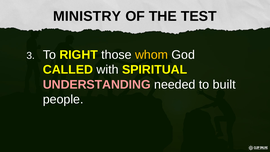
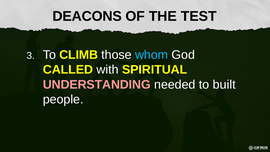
MINISTRY: MINISTRY -> DEACONS
RIGHT: RIGHT -> CLIMB
whom colour: yellow -> light blue
